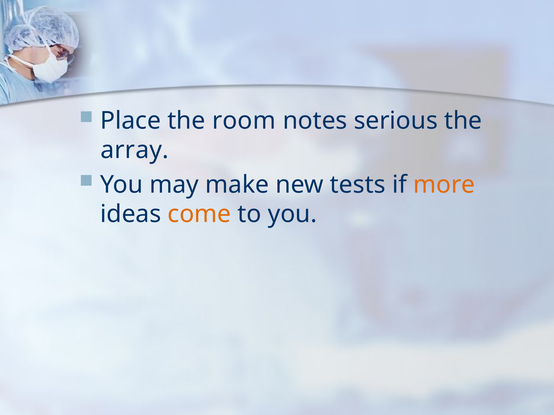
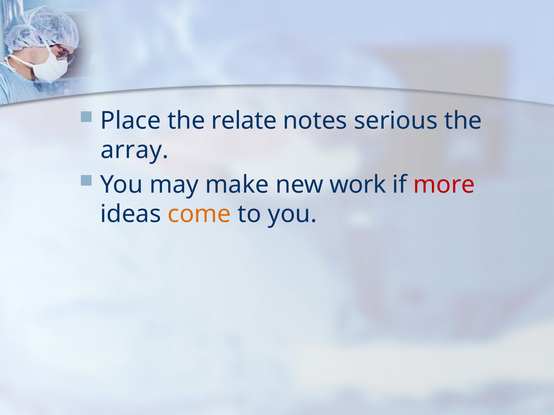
room: room -> relate
tests: tests -> work
more colour: orange -> red
